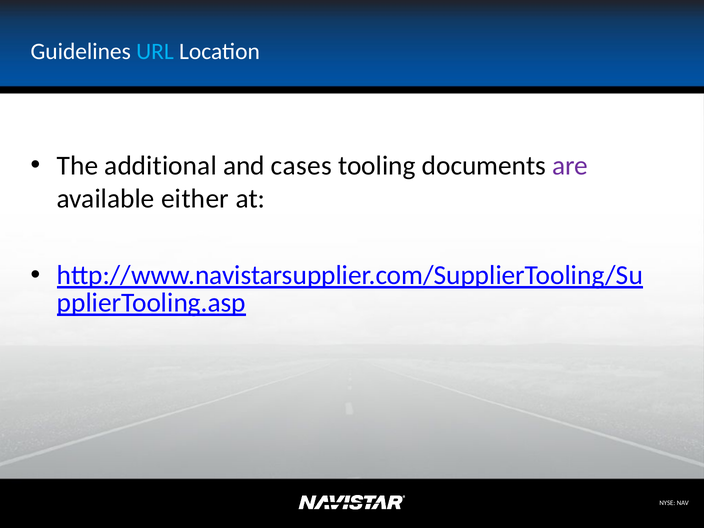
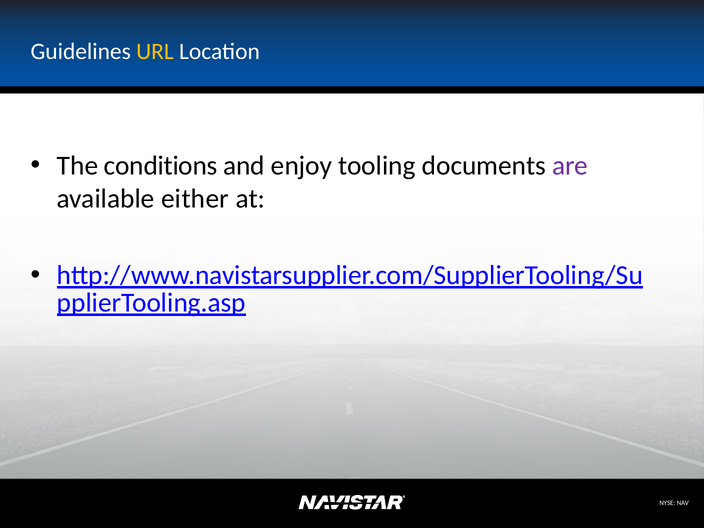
URL colour: light blue -> yellow
additional: additional -> conditions
cases: cases -> enjoy
